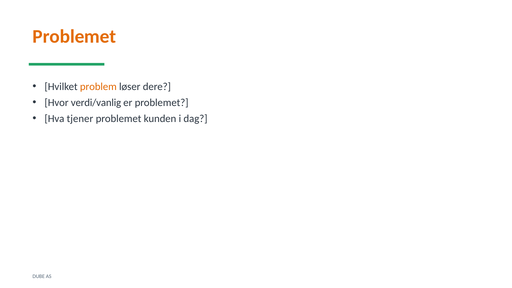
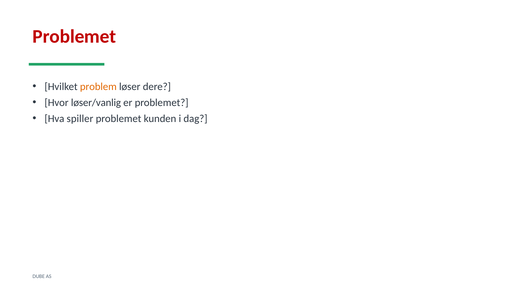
Problemet at (74, 37) colour: orange -> red
verdi/vanlig: verdi/vanlig -> løser/vanlig
tjener: tjener -> spiller
